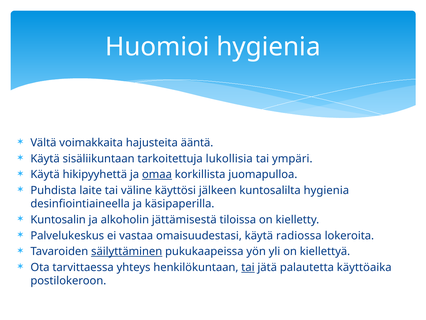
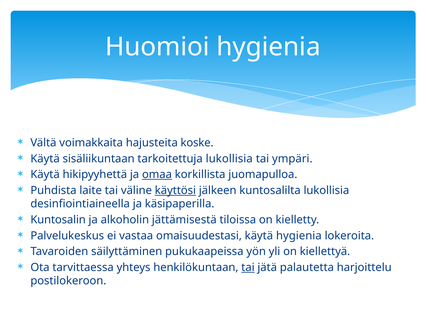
ääntä: ääntä -> koske
käyttösi underline: none -> present
kuntosalilta hygienia: hygienia -> lukollisia
käytä radiossa: radiossa -> hygienia
säilyttäminen underline: present -> none
käyttöaika: käyttöaika -> harjoittelu
